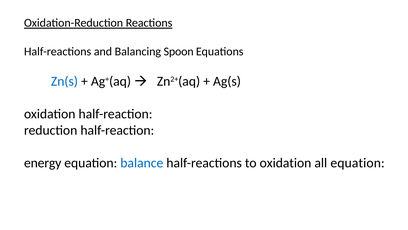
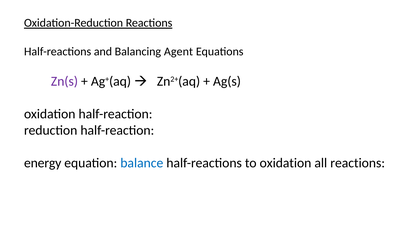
Spoon: Spoon -> Agent
Zn(s colour: blue -> purple
all equation: equation -> reactions
